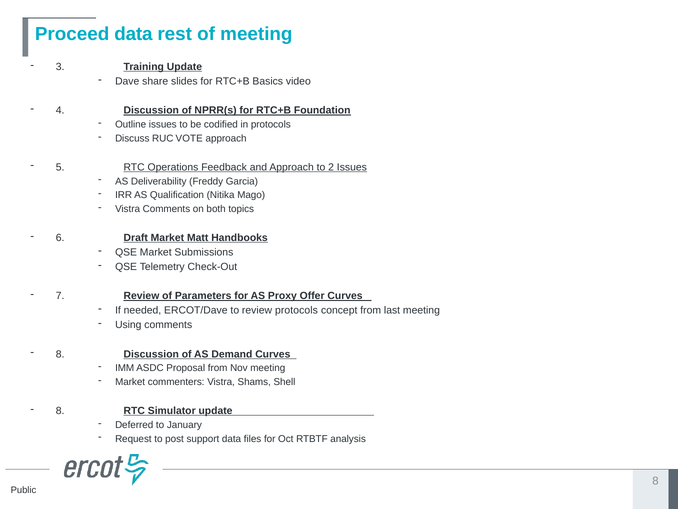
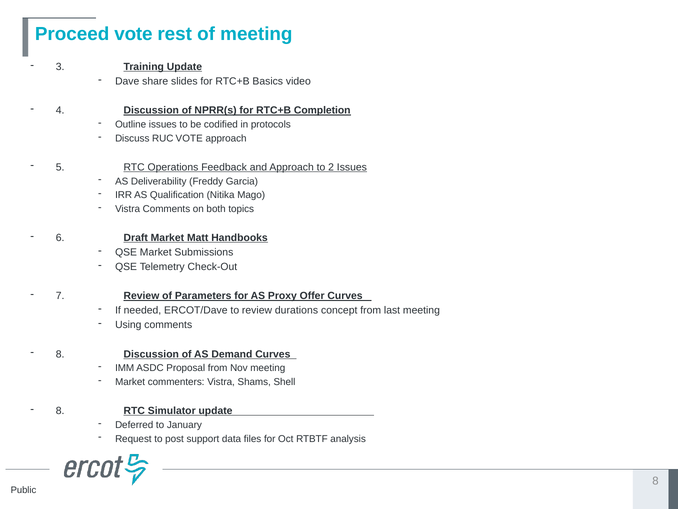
Proceed data: data -> vote
Foundation: Foundation -> Completion
review protocols: protocols -> durations
